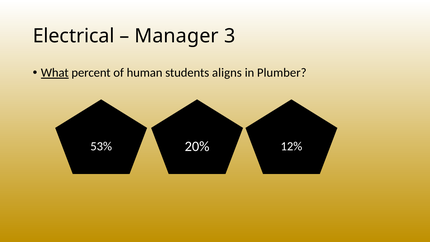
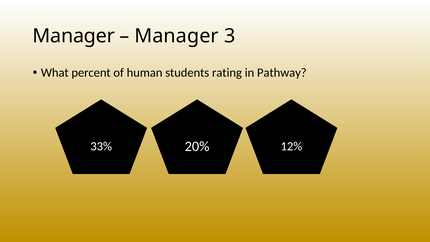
Electrical at (74, 36): Electrical -> Manager
What underline: present -> none
aligns: aligns -> rating
Plumber: Plumber -> Pathway
53%: 53% -> 33%
